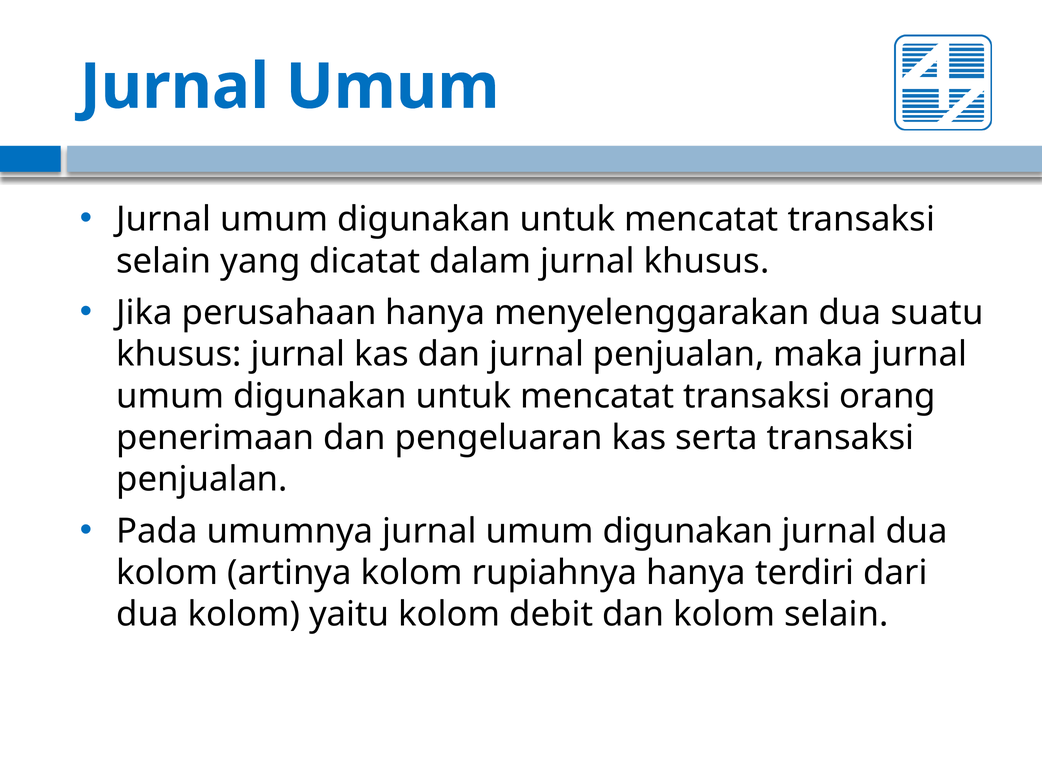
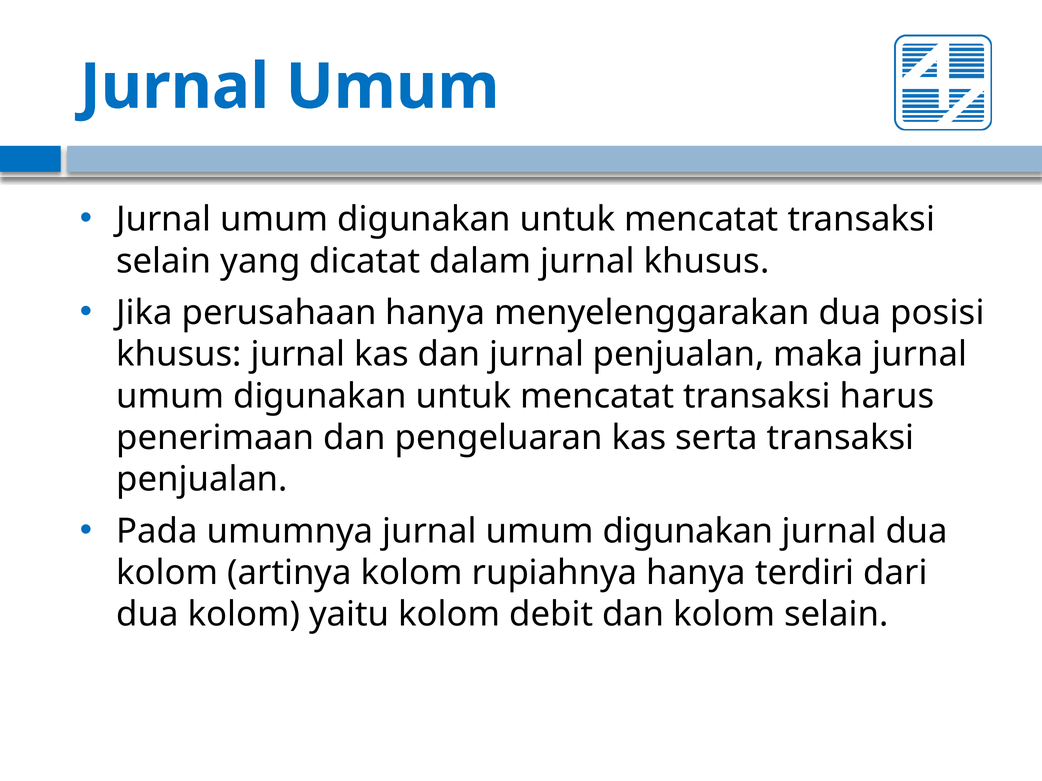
suatu: suatu -> posisi
orang: orang -> harus
